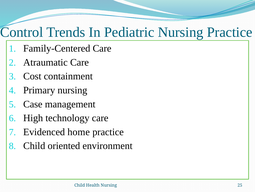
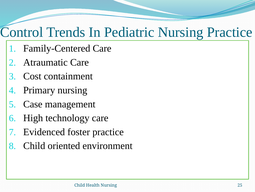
home: home -> foster
